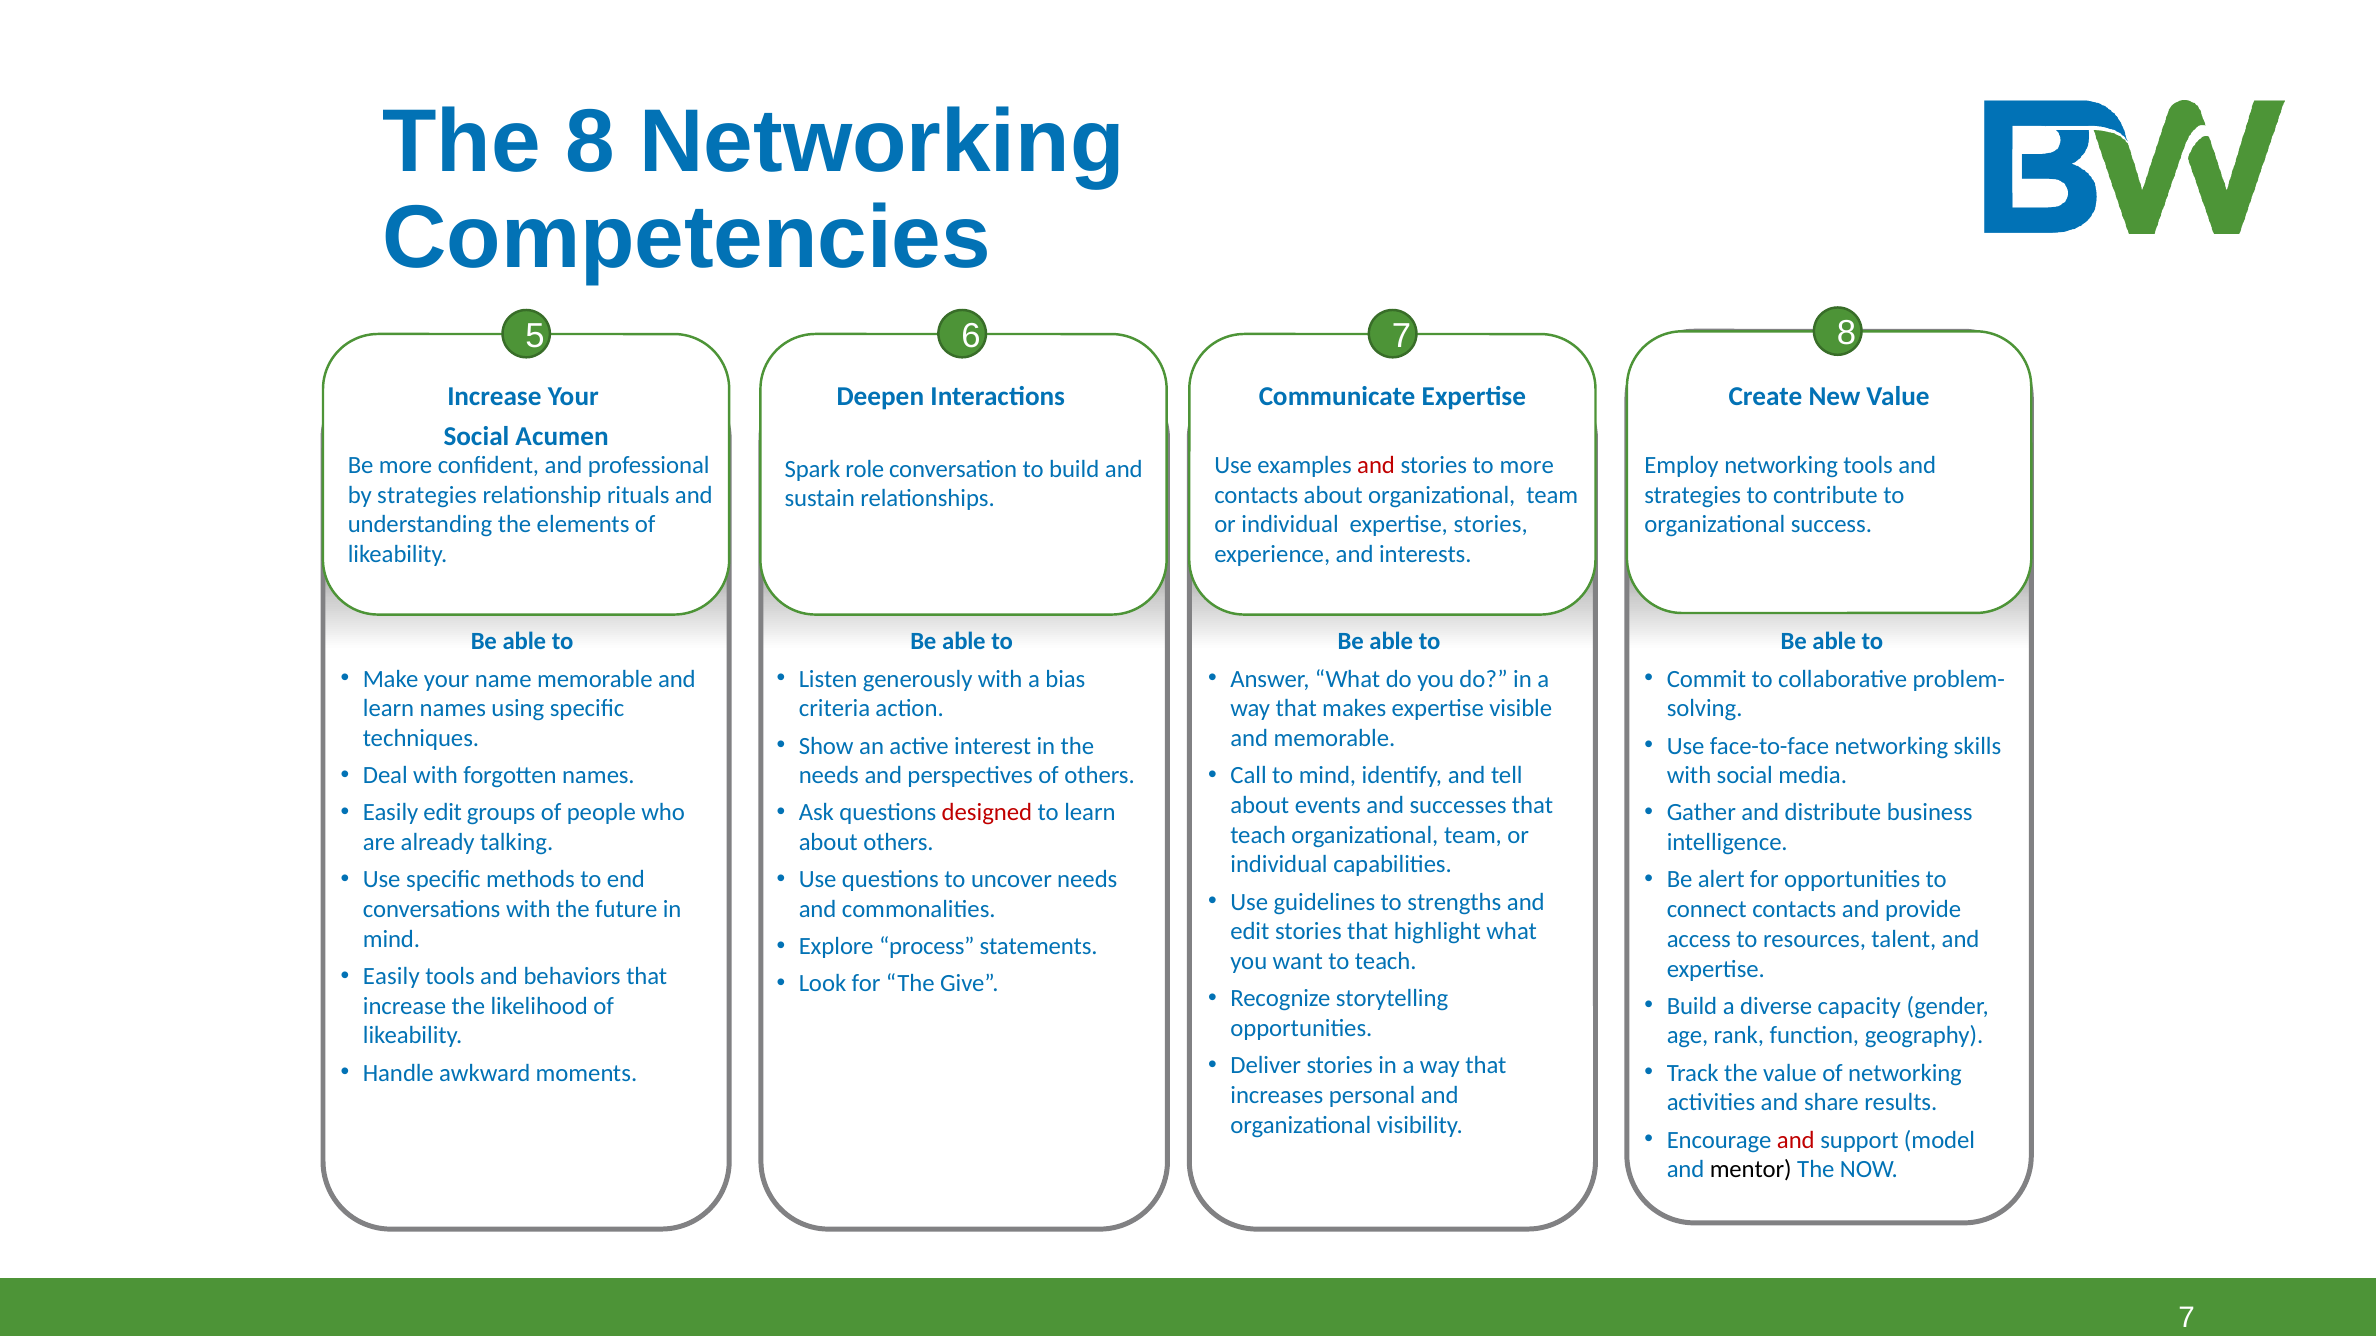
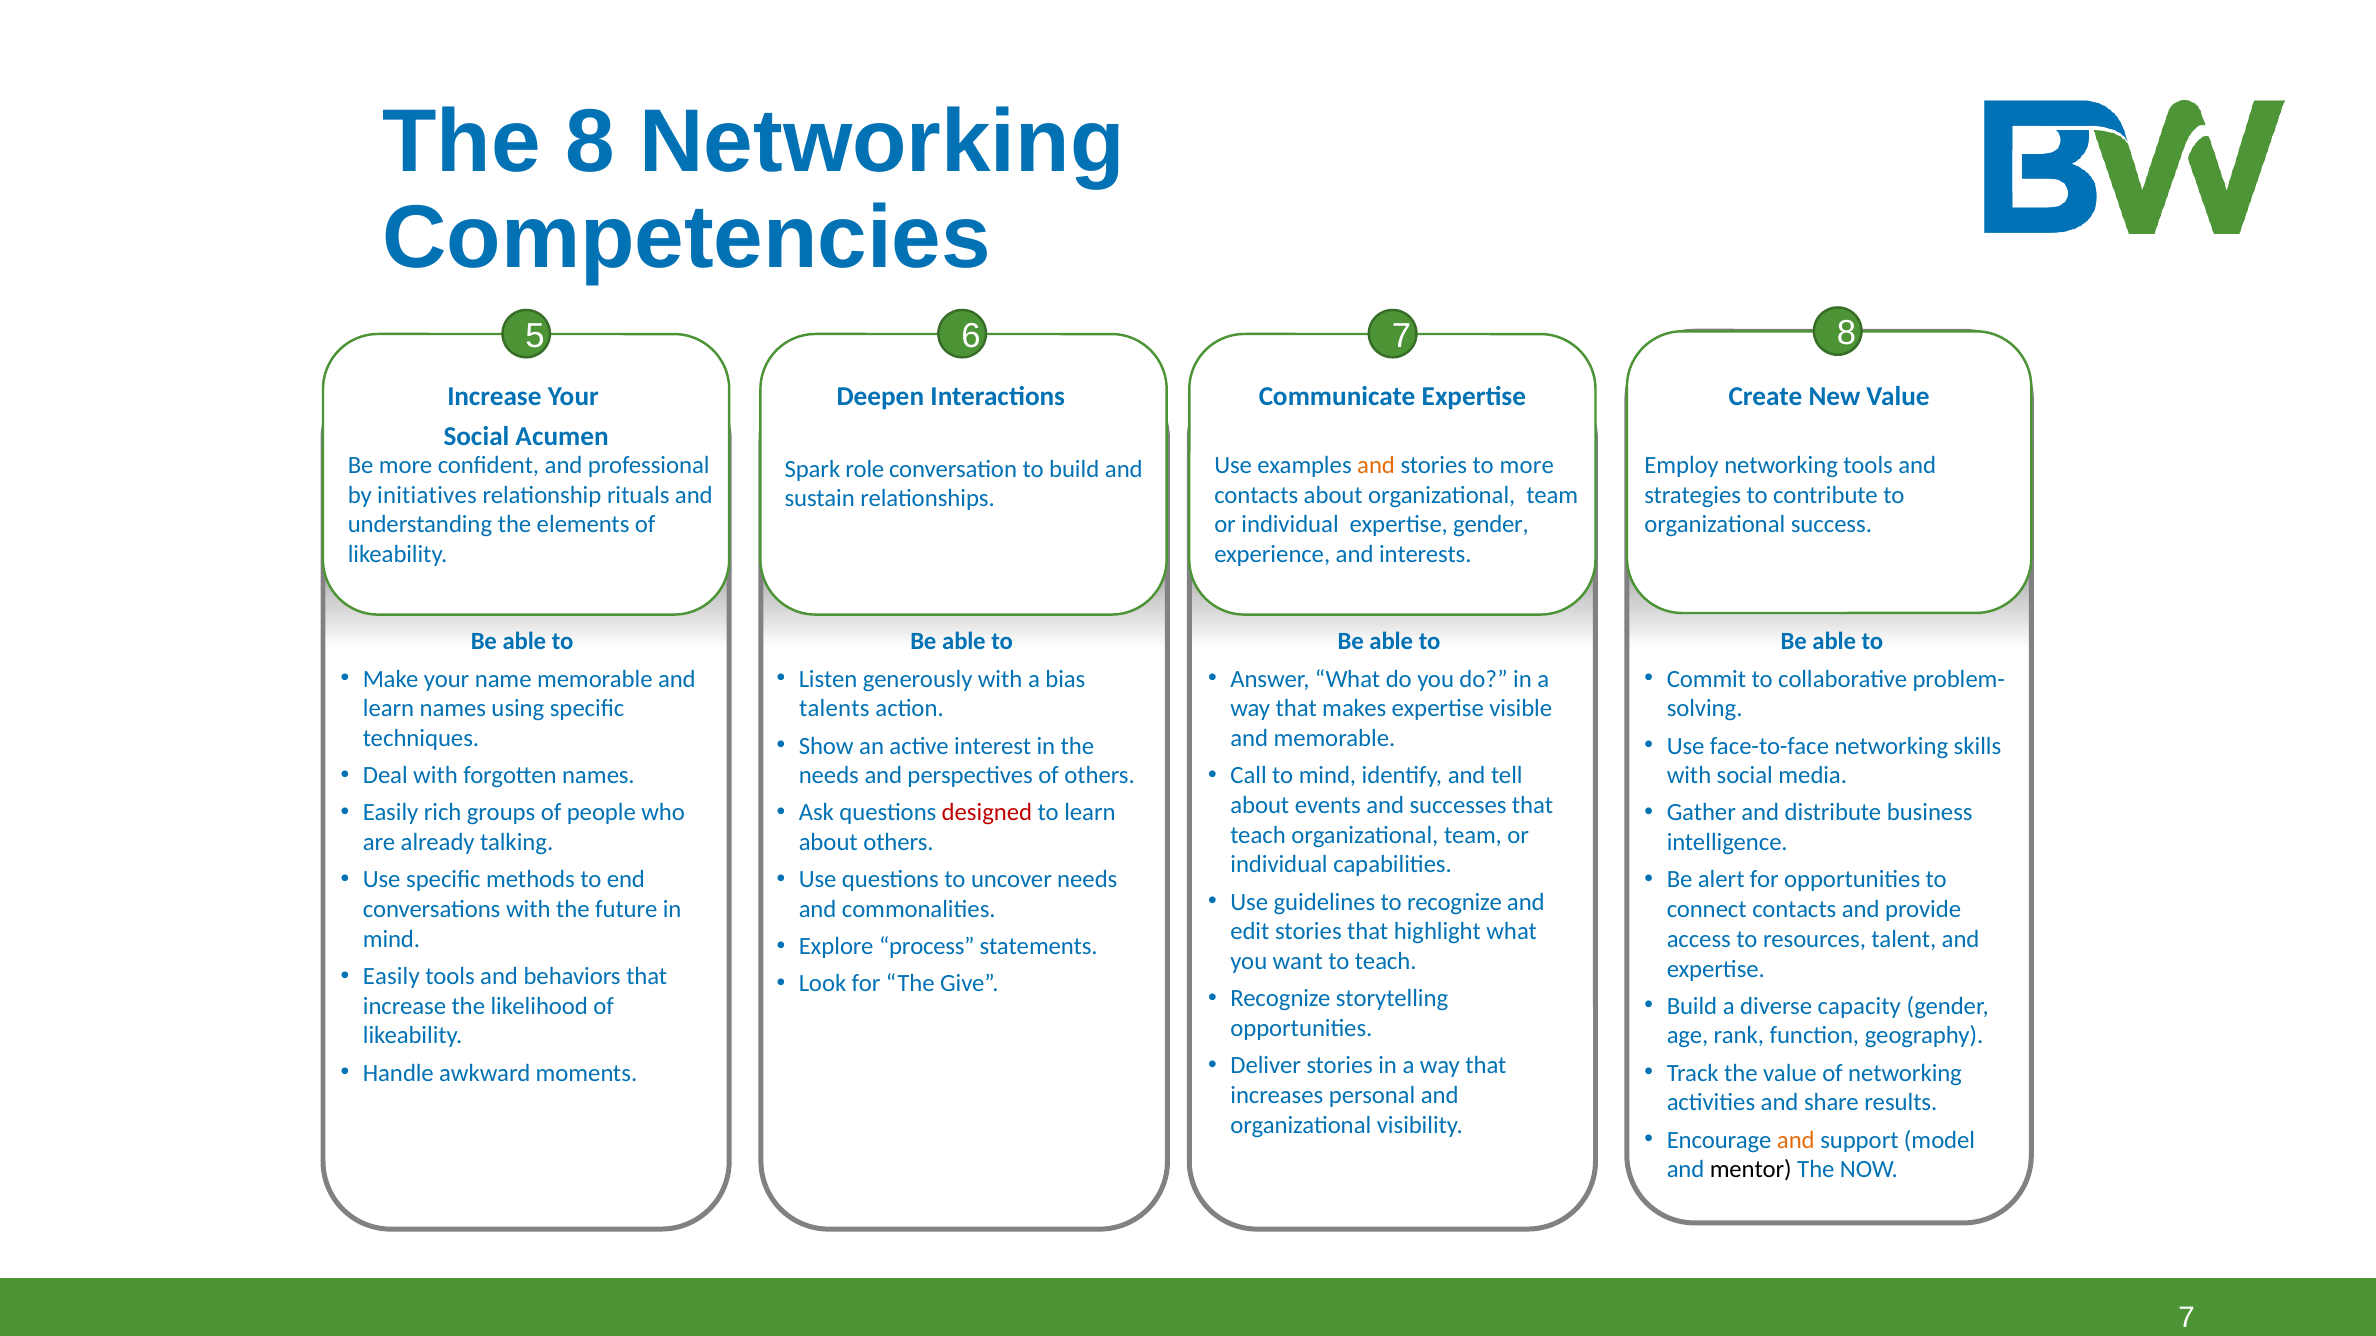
and at (1376, 465) colour: red -> orange
by strategies: strategies -> initiatives
expertise stories: stories -> gender
criteria: criteria -> talents
Easily edit: edit -> rich
to strengths: strengths -> recognize
and at (1796, 1140) colour: red -> orange
